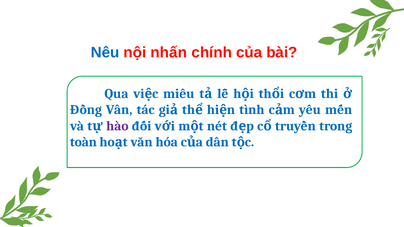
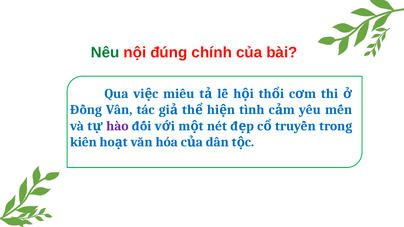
Nêu colour: blue -> green
nhấn: nhấn -> đúng
toàn: toàn -> kiến
